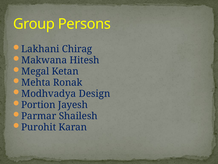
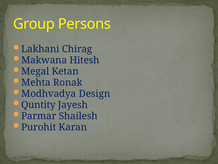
Portion: Portion -> Quntity
